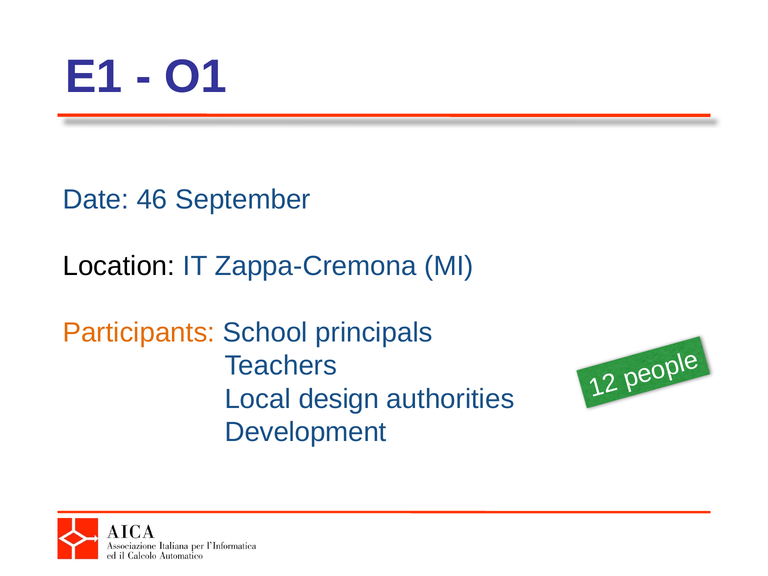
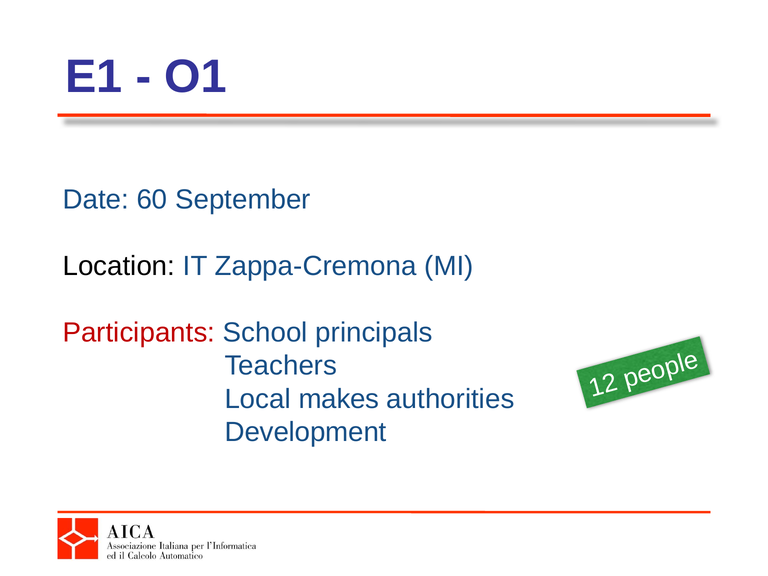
46: 46 -> 60
Participants colour: orange -> red
design: design -> makes
